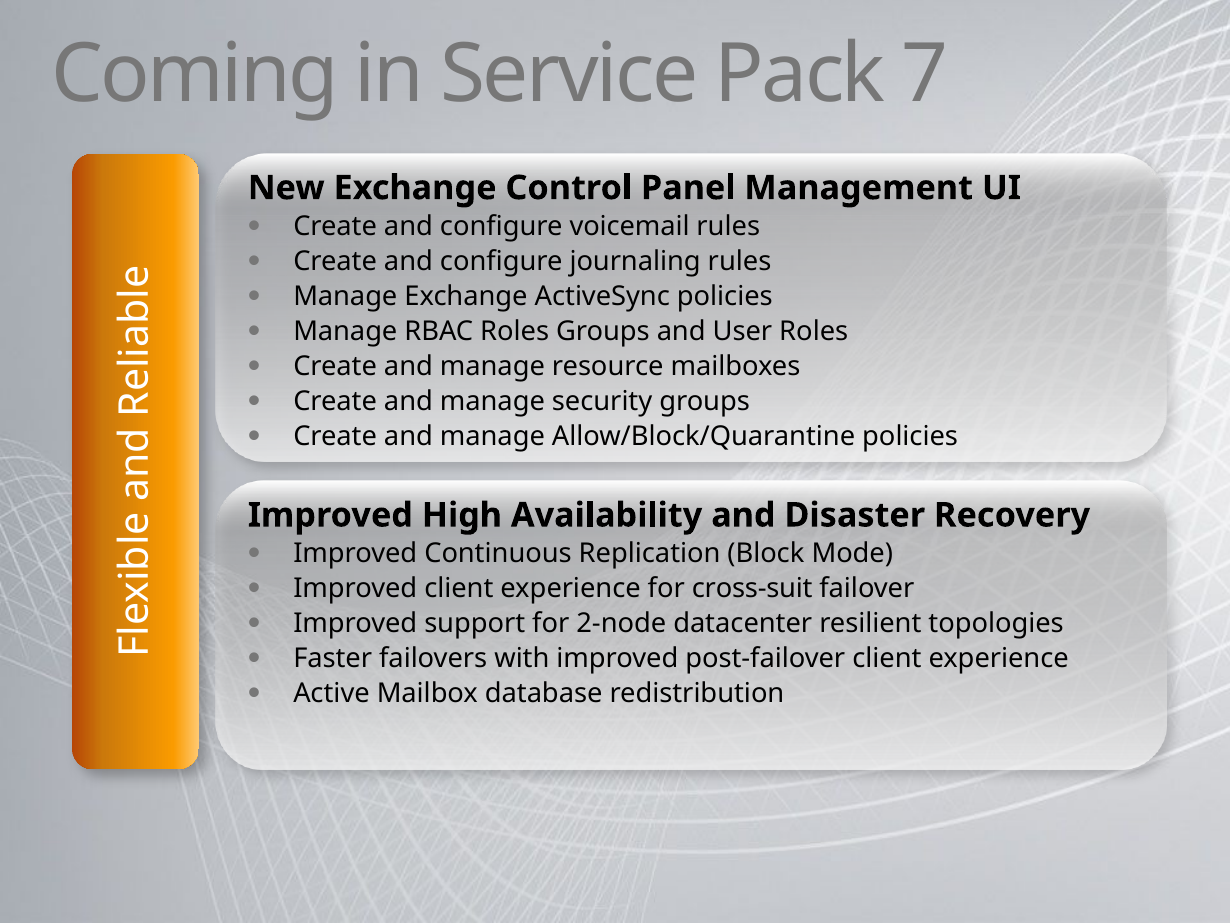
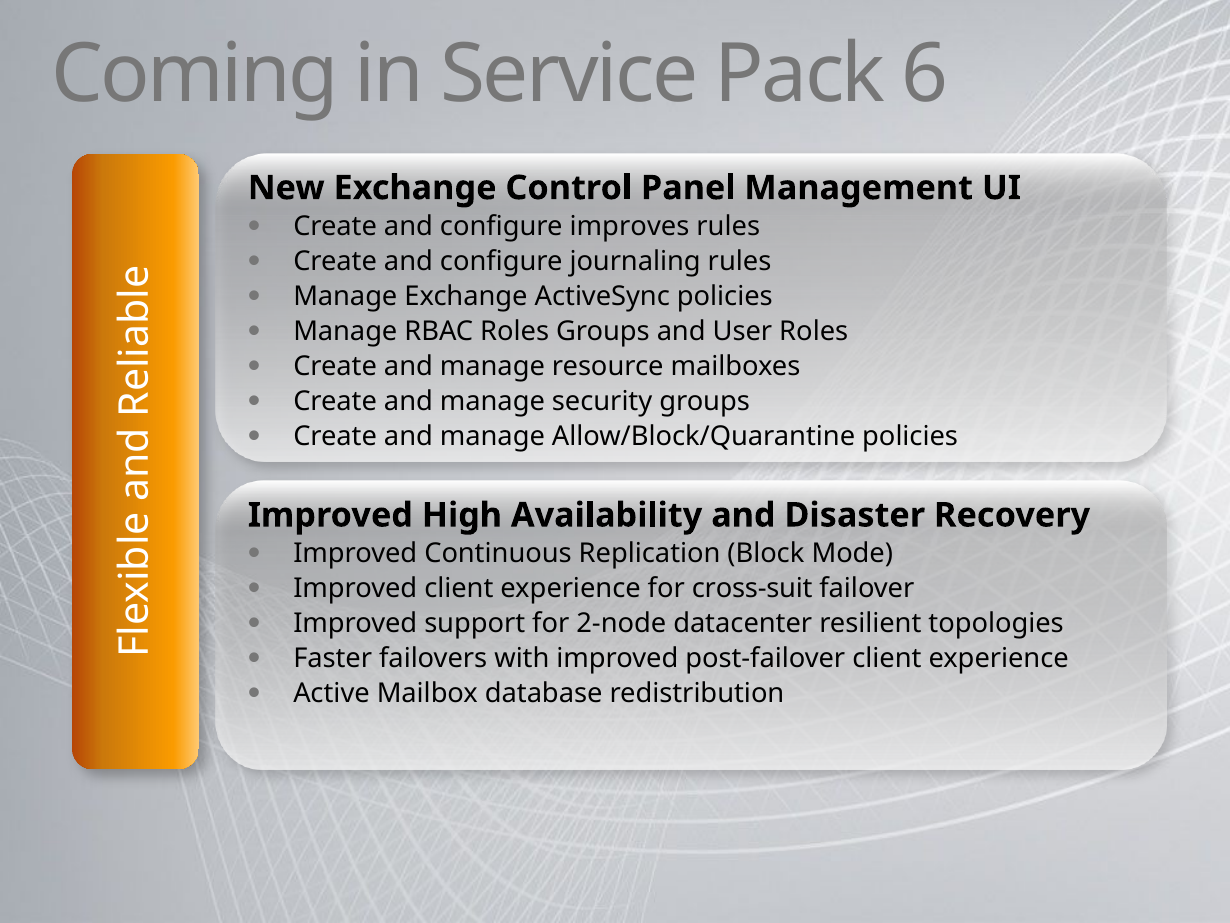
7: 7 -> 6
voicemail: voicemail -> improves
